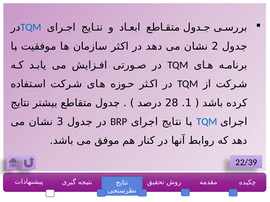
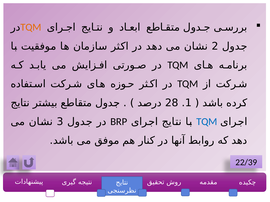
TQM at (31, 27) colour: blue -> orange
